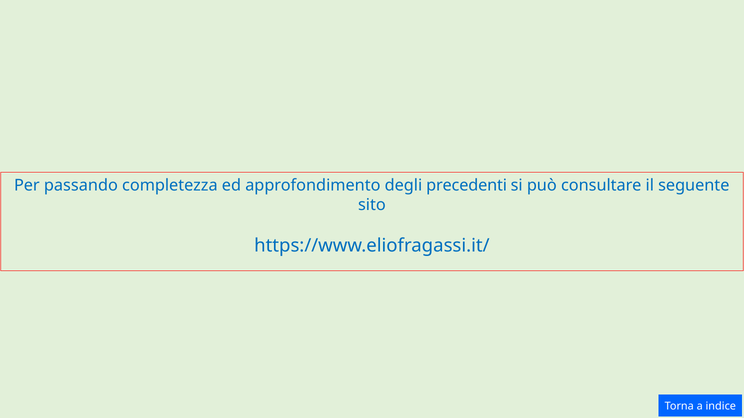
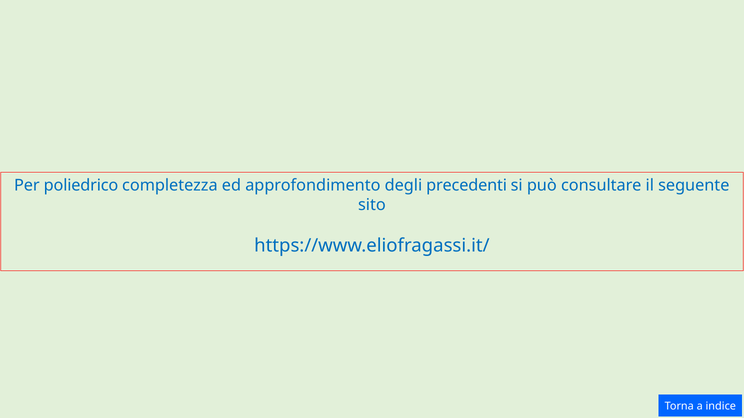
passando: passando -> poliedrico
